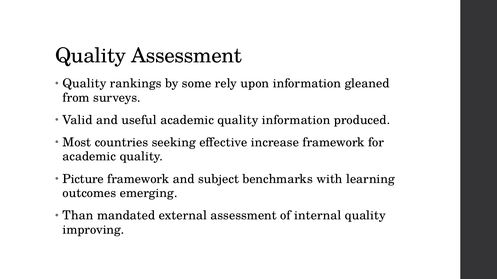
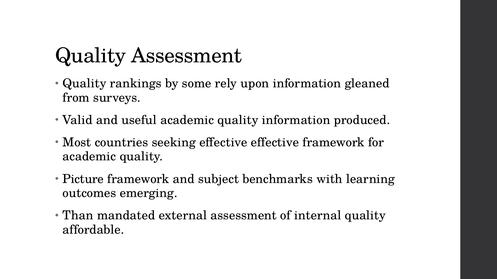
effective increase: increase -> effective
improving: improving -> affordable
